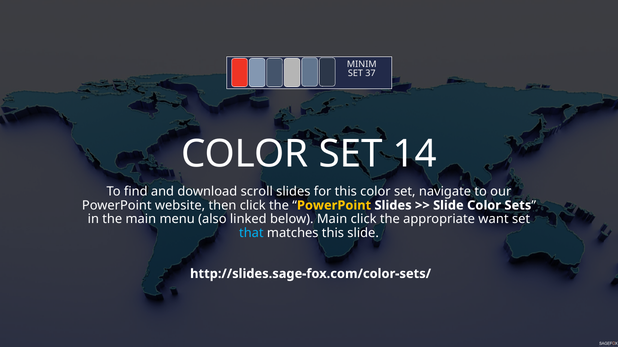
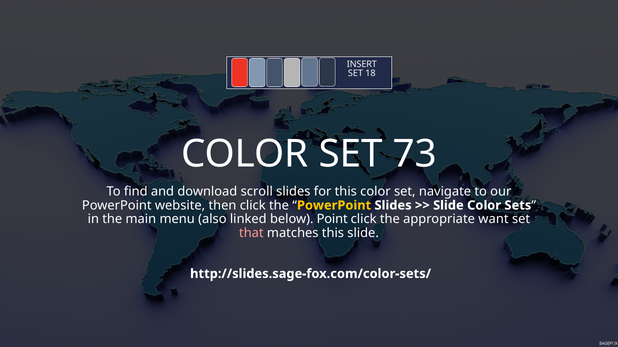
MINIM: MINIM -> INSERT
37: 37 -> 18
14: 14 -> 73
below Main: Main -> Point
that colour: light blue -> pink
